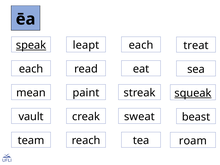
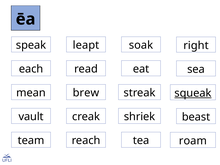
speak underline: present -> none
each at (141, 45): each -> soak
treat: treat -> right
paint: paint -> brew
sweat: sweat -> shriek
